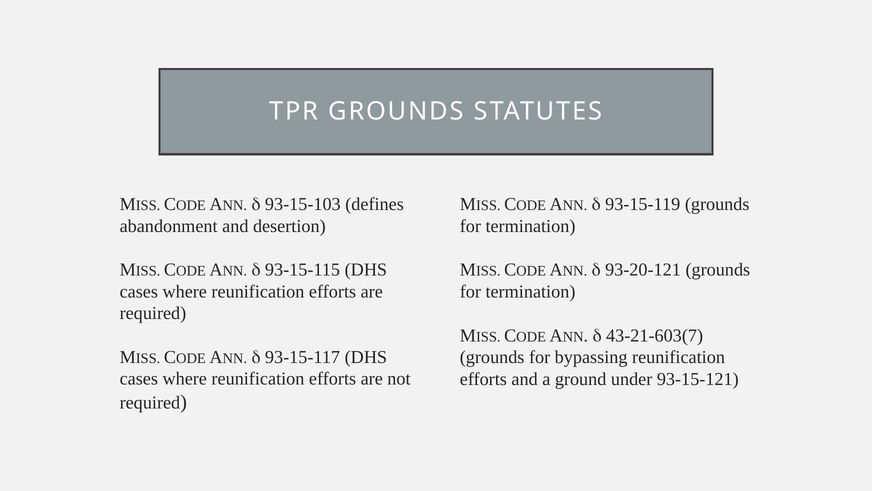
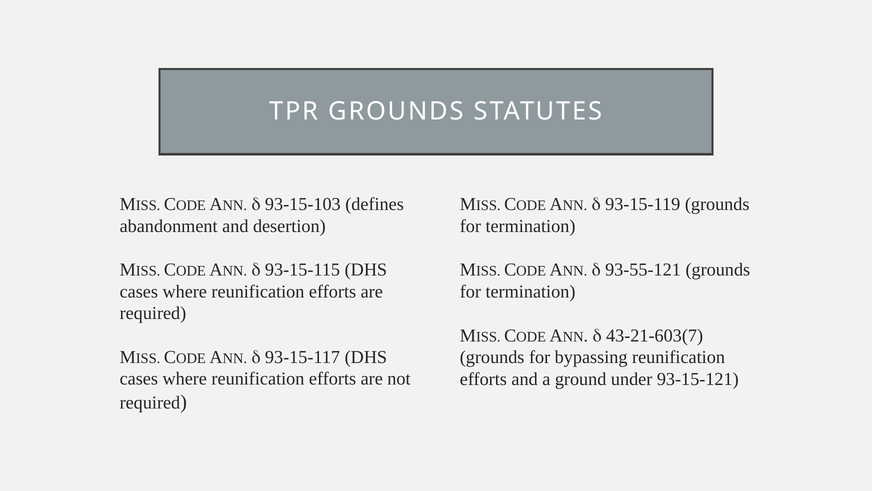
93-20-121: 93-20-121 -> 93-55-121
